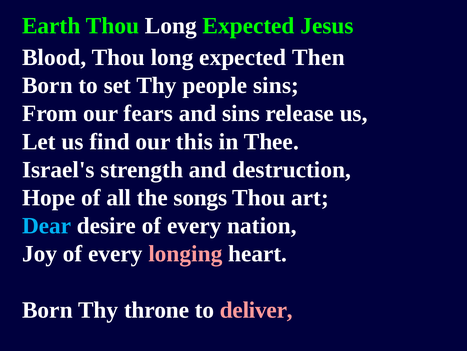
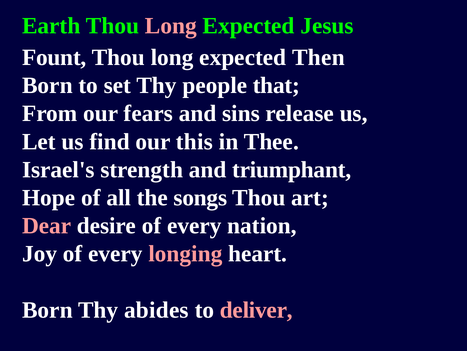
Long at (171, 26) colour: white -> pink
Blood: Blood -> Fount
people sins: sins -> that
destruction: destruction -> triumphant
Dear colour: light blue -> pink
throne: throne -> abides
